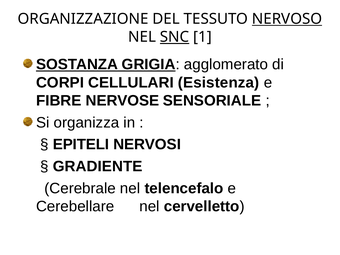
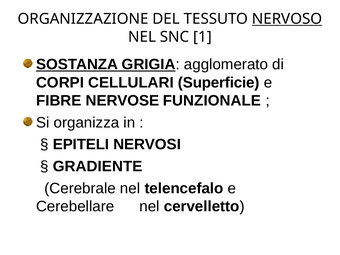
SNC underline: present -> none
Esistenza: Esistenza -> Superficie
SENSORIALE: SENSORIALE -> FUNZIONALE
